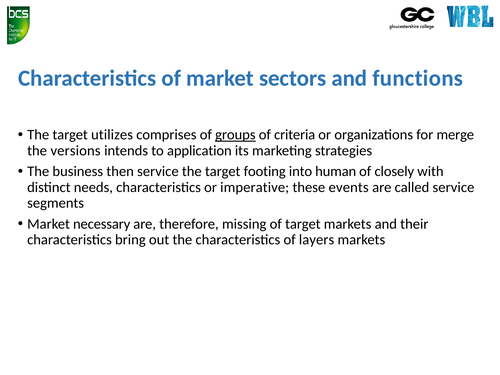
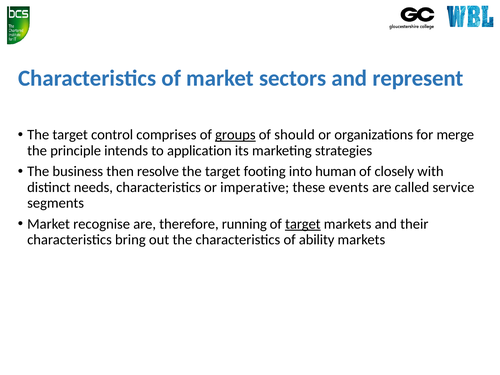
functions: functions -> represent
utilizes: utilizes -> control
criteria: criteria -> should
versions: versions -> principle
then service: service -> resolve
necessary: necessary -> recognise
missing: missing -> running
target at (303, 224) underline: none -> present
layers: layers -> ability
